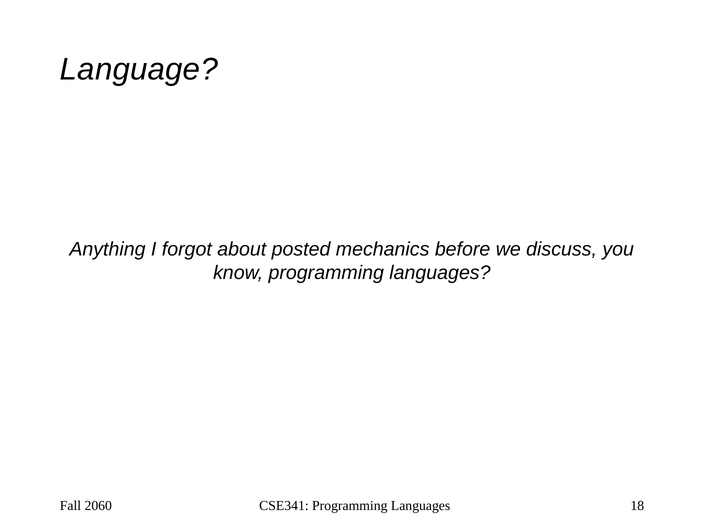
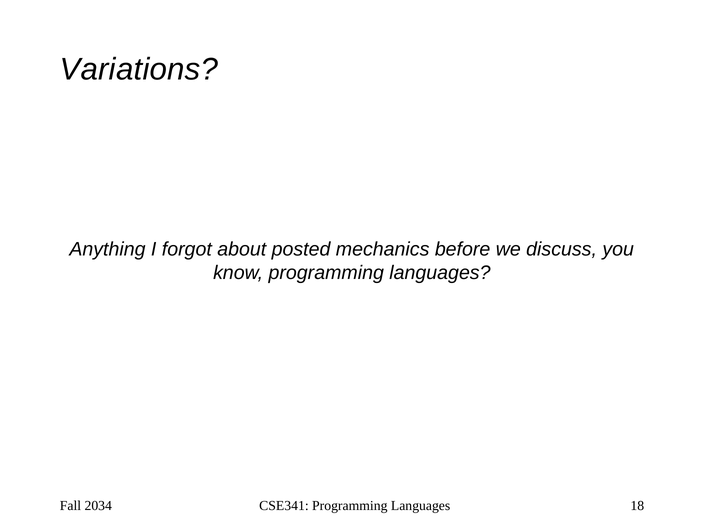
Language: Language -> Variations
2060: 2060 -> 2034
